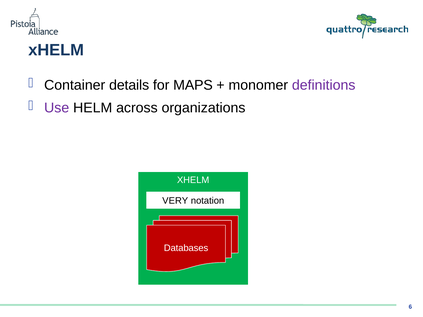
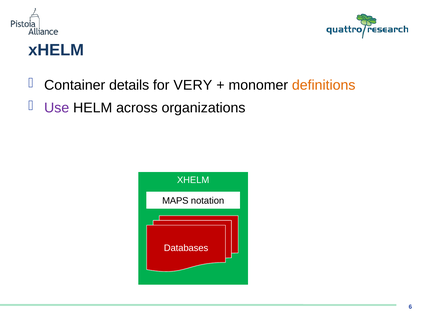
MAPS: MAPS -> VERY
definitions colour: purple -> orange
VERY: VERY -> MAPS
